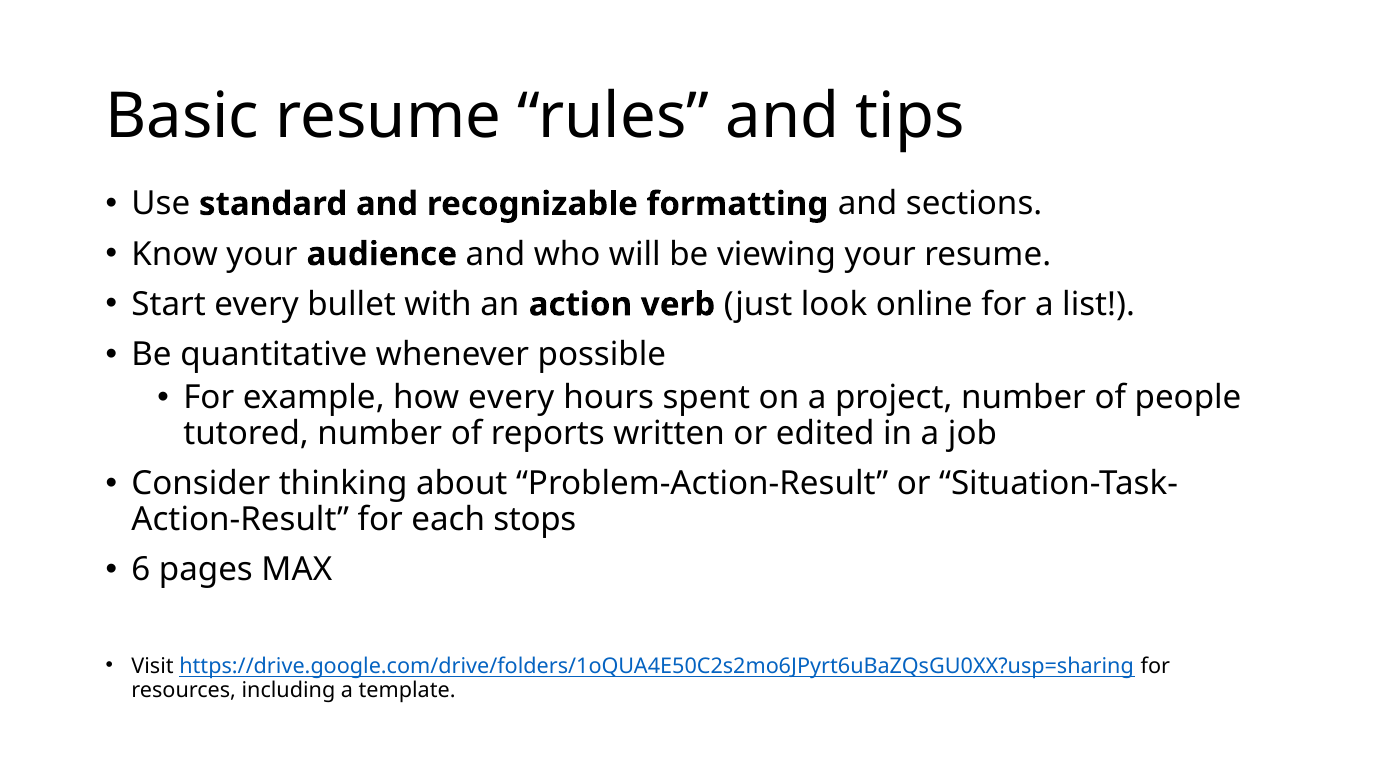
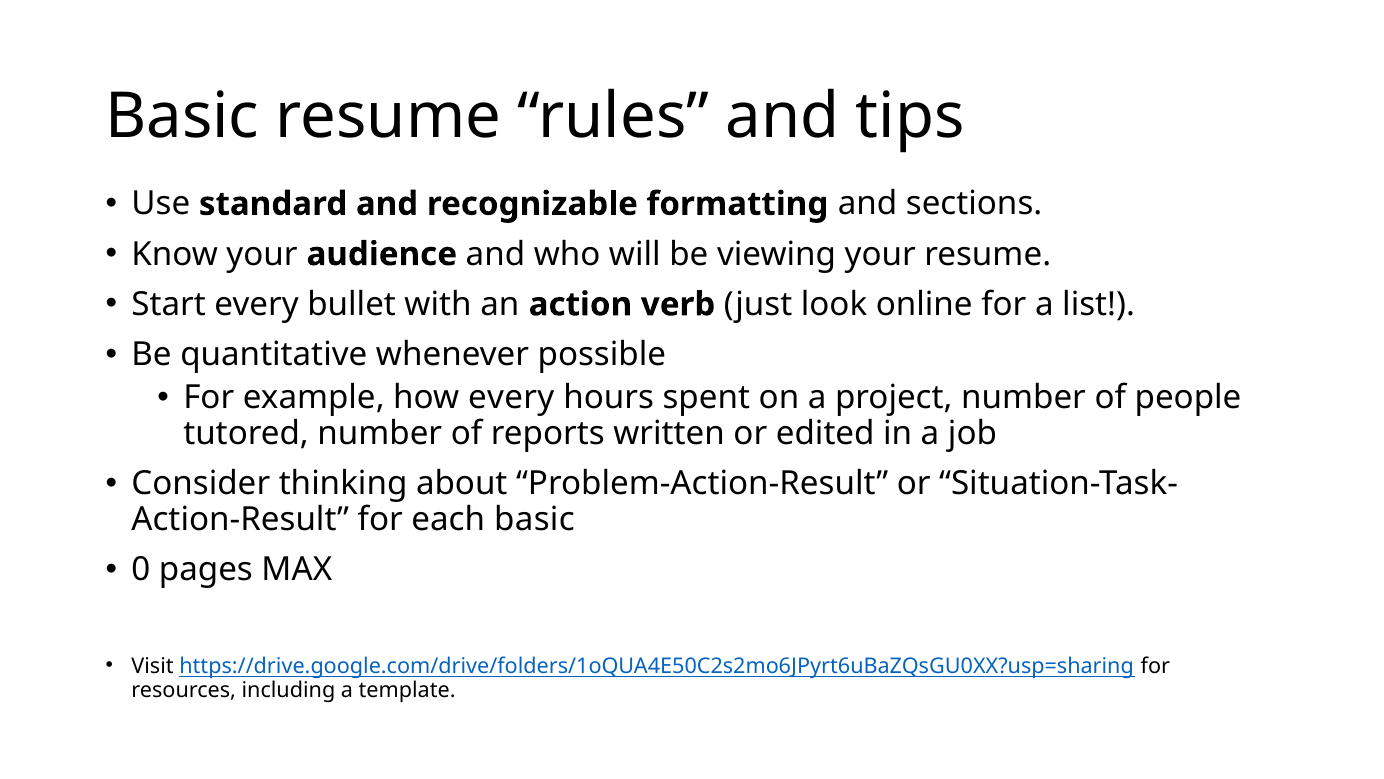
each stops: stops -> basic
6: 6 -> 0
